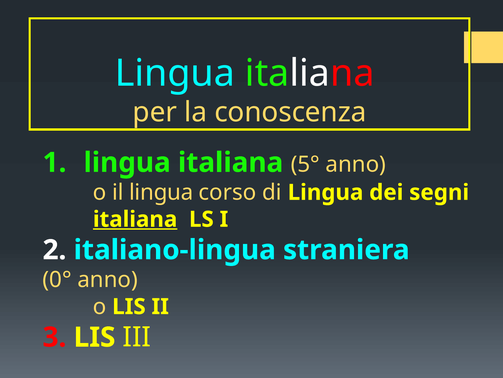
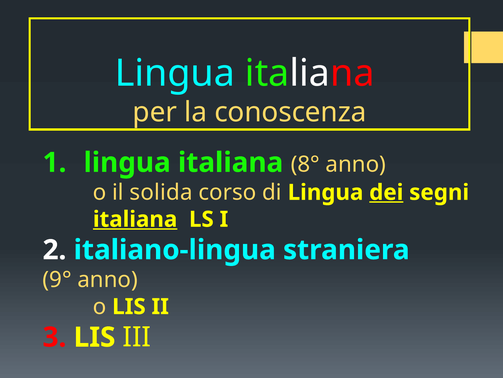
5°: 5° -> 8°
il lingua: lingua -> solida
dei underline: none -> present
0°: 0° -> 9°
